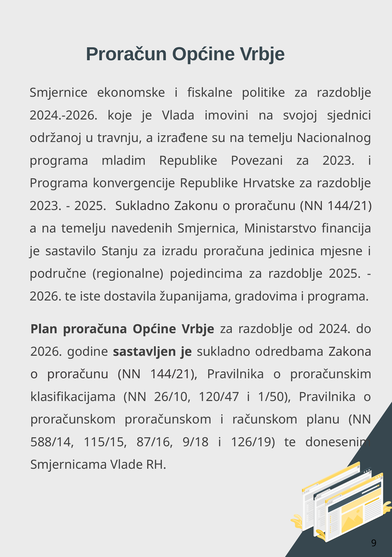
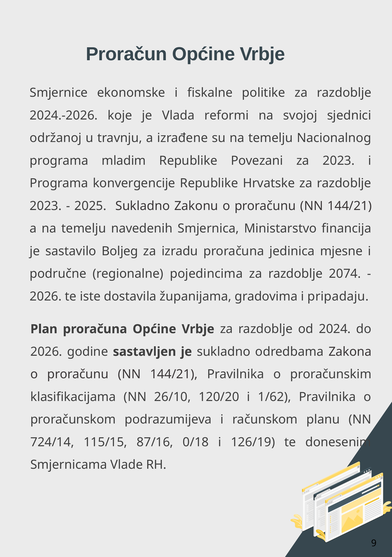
imovini: imovini -> reformi
Stanju: Stanju -> Boljeg
razdoblje 2025: 2025 -> 2074
gradovima i programa: programa -> pripadaju
120/47: 120/47 -> 120/20
1/50: 1/50 -> 1/62
proračunskom proračunskom: proračunskom -> podrazumijeva
588/14: 588/14 -> 724/14
9/18: 9/18 -> 0/18
